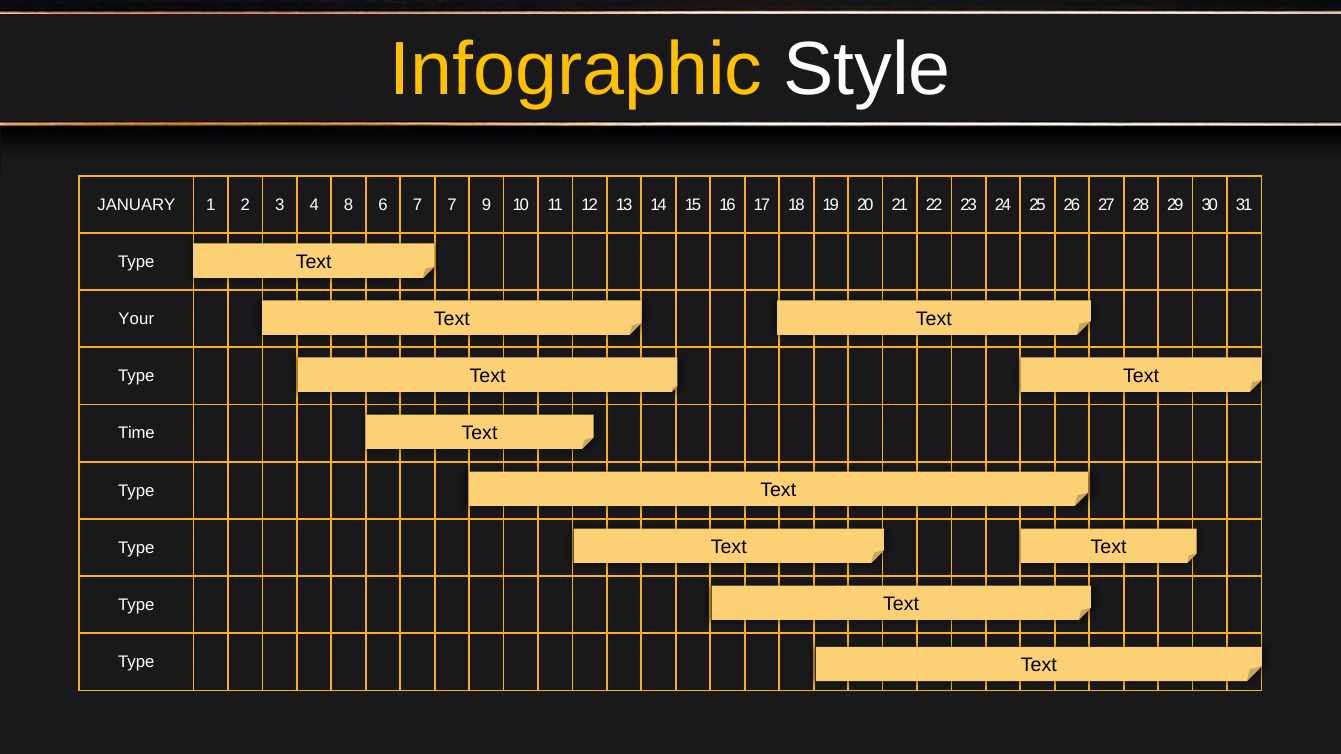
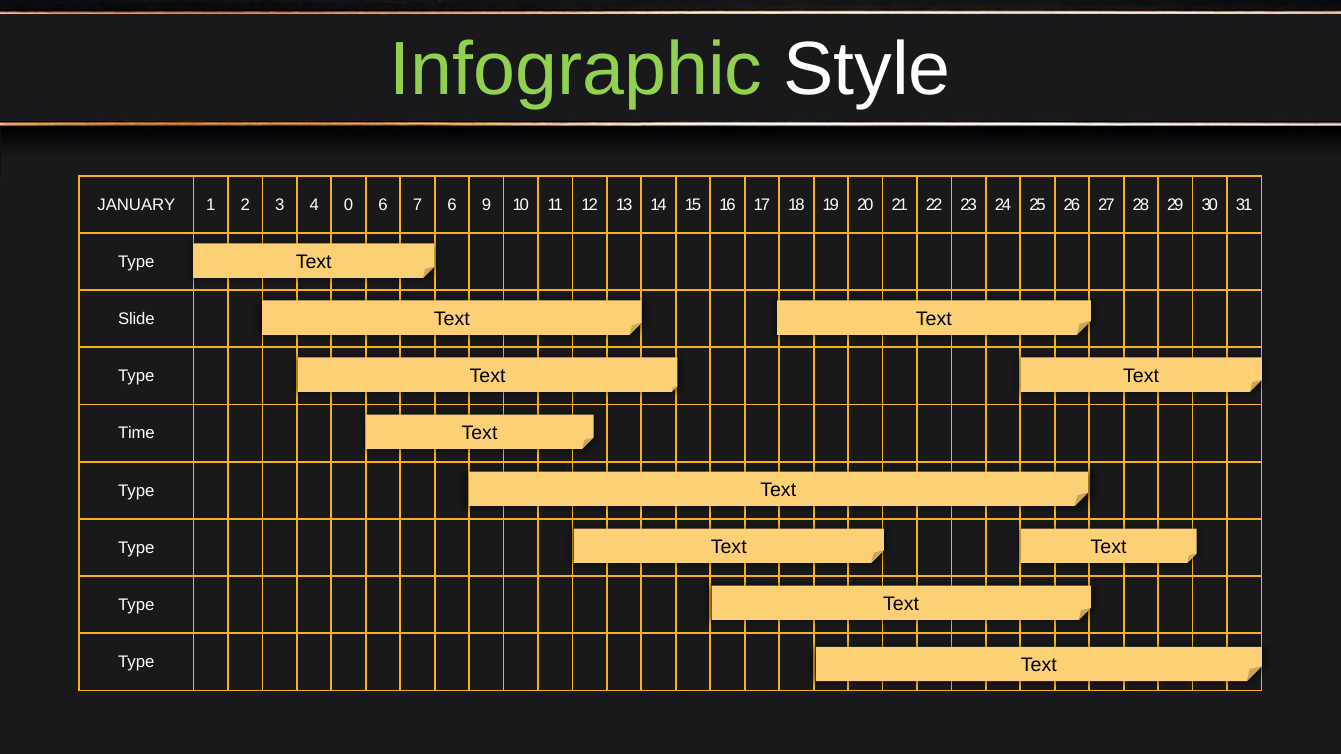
Infographic colour: yellow -> light green
8: 8 -> 0
7 7: 7 -> 6
Your: Your -> Slide
